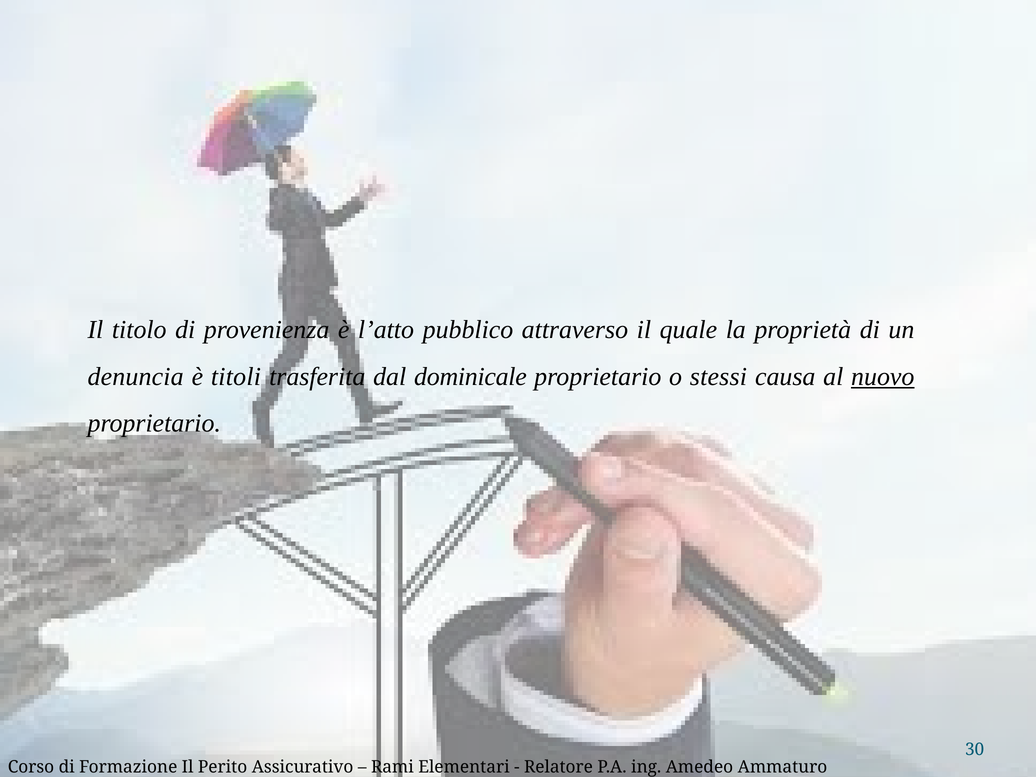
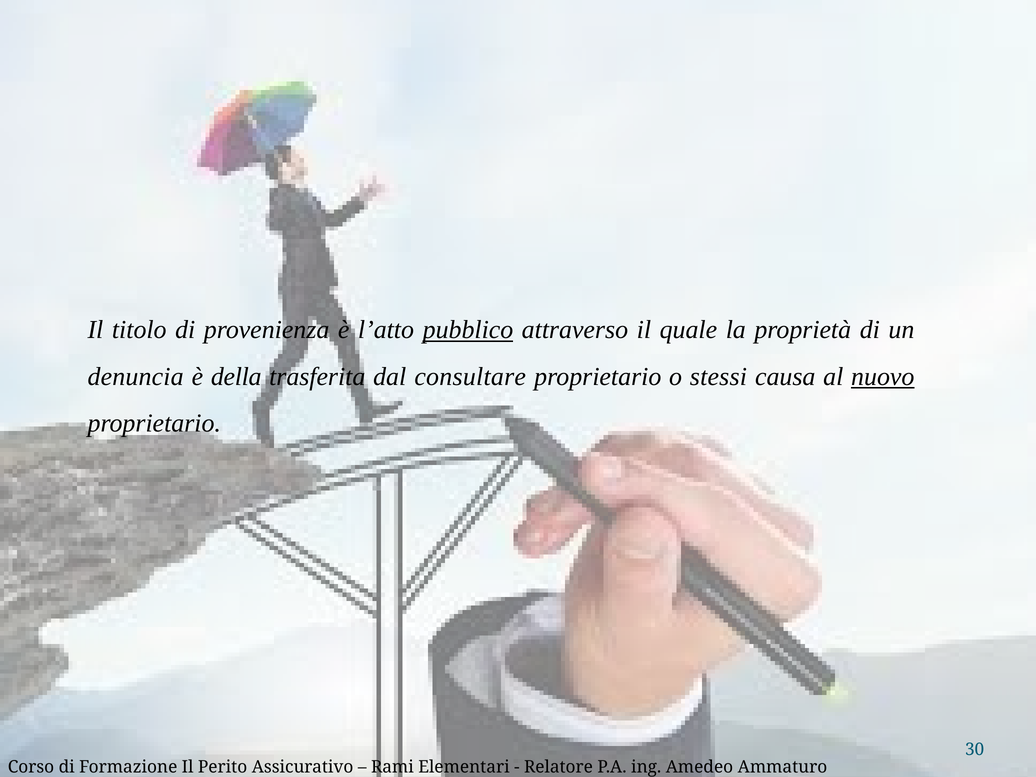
pubblico underline: none -> present
titoli: titoli -> della
dominicale: dominicale -> consultare
